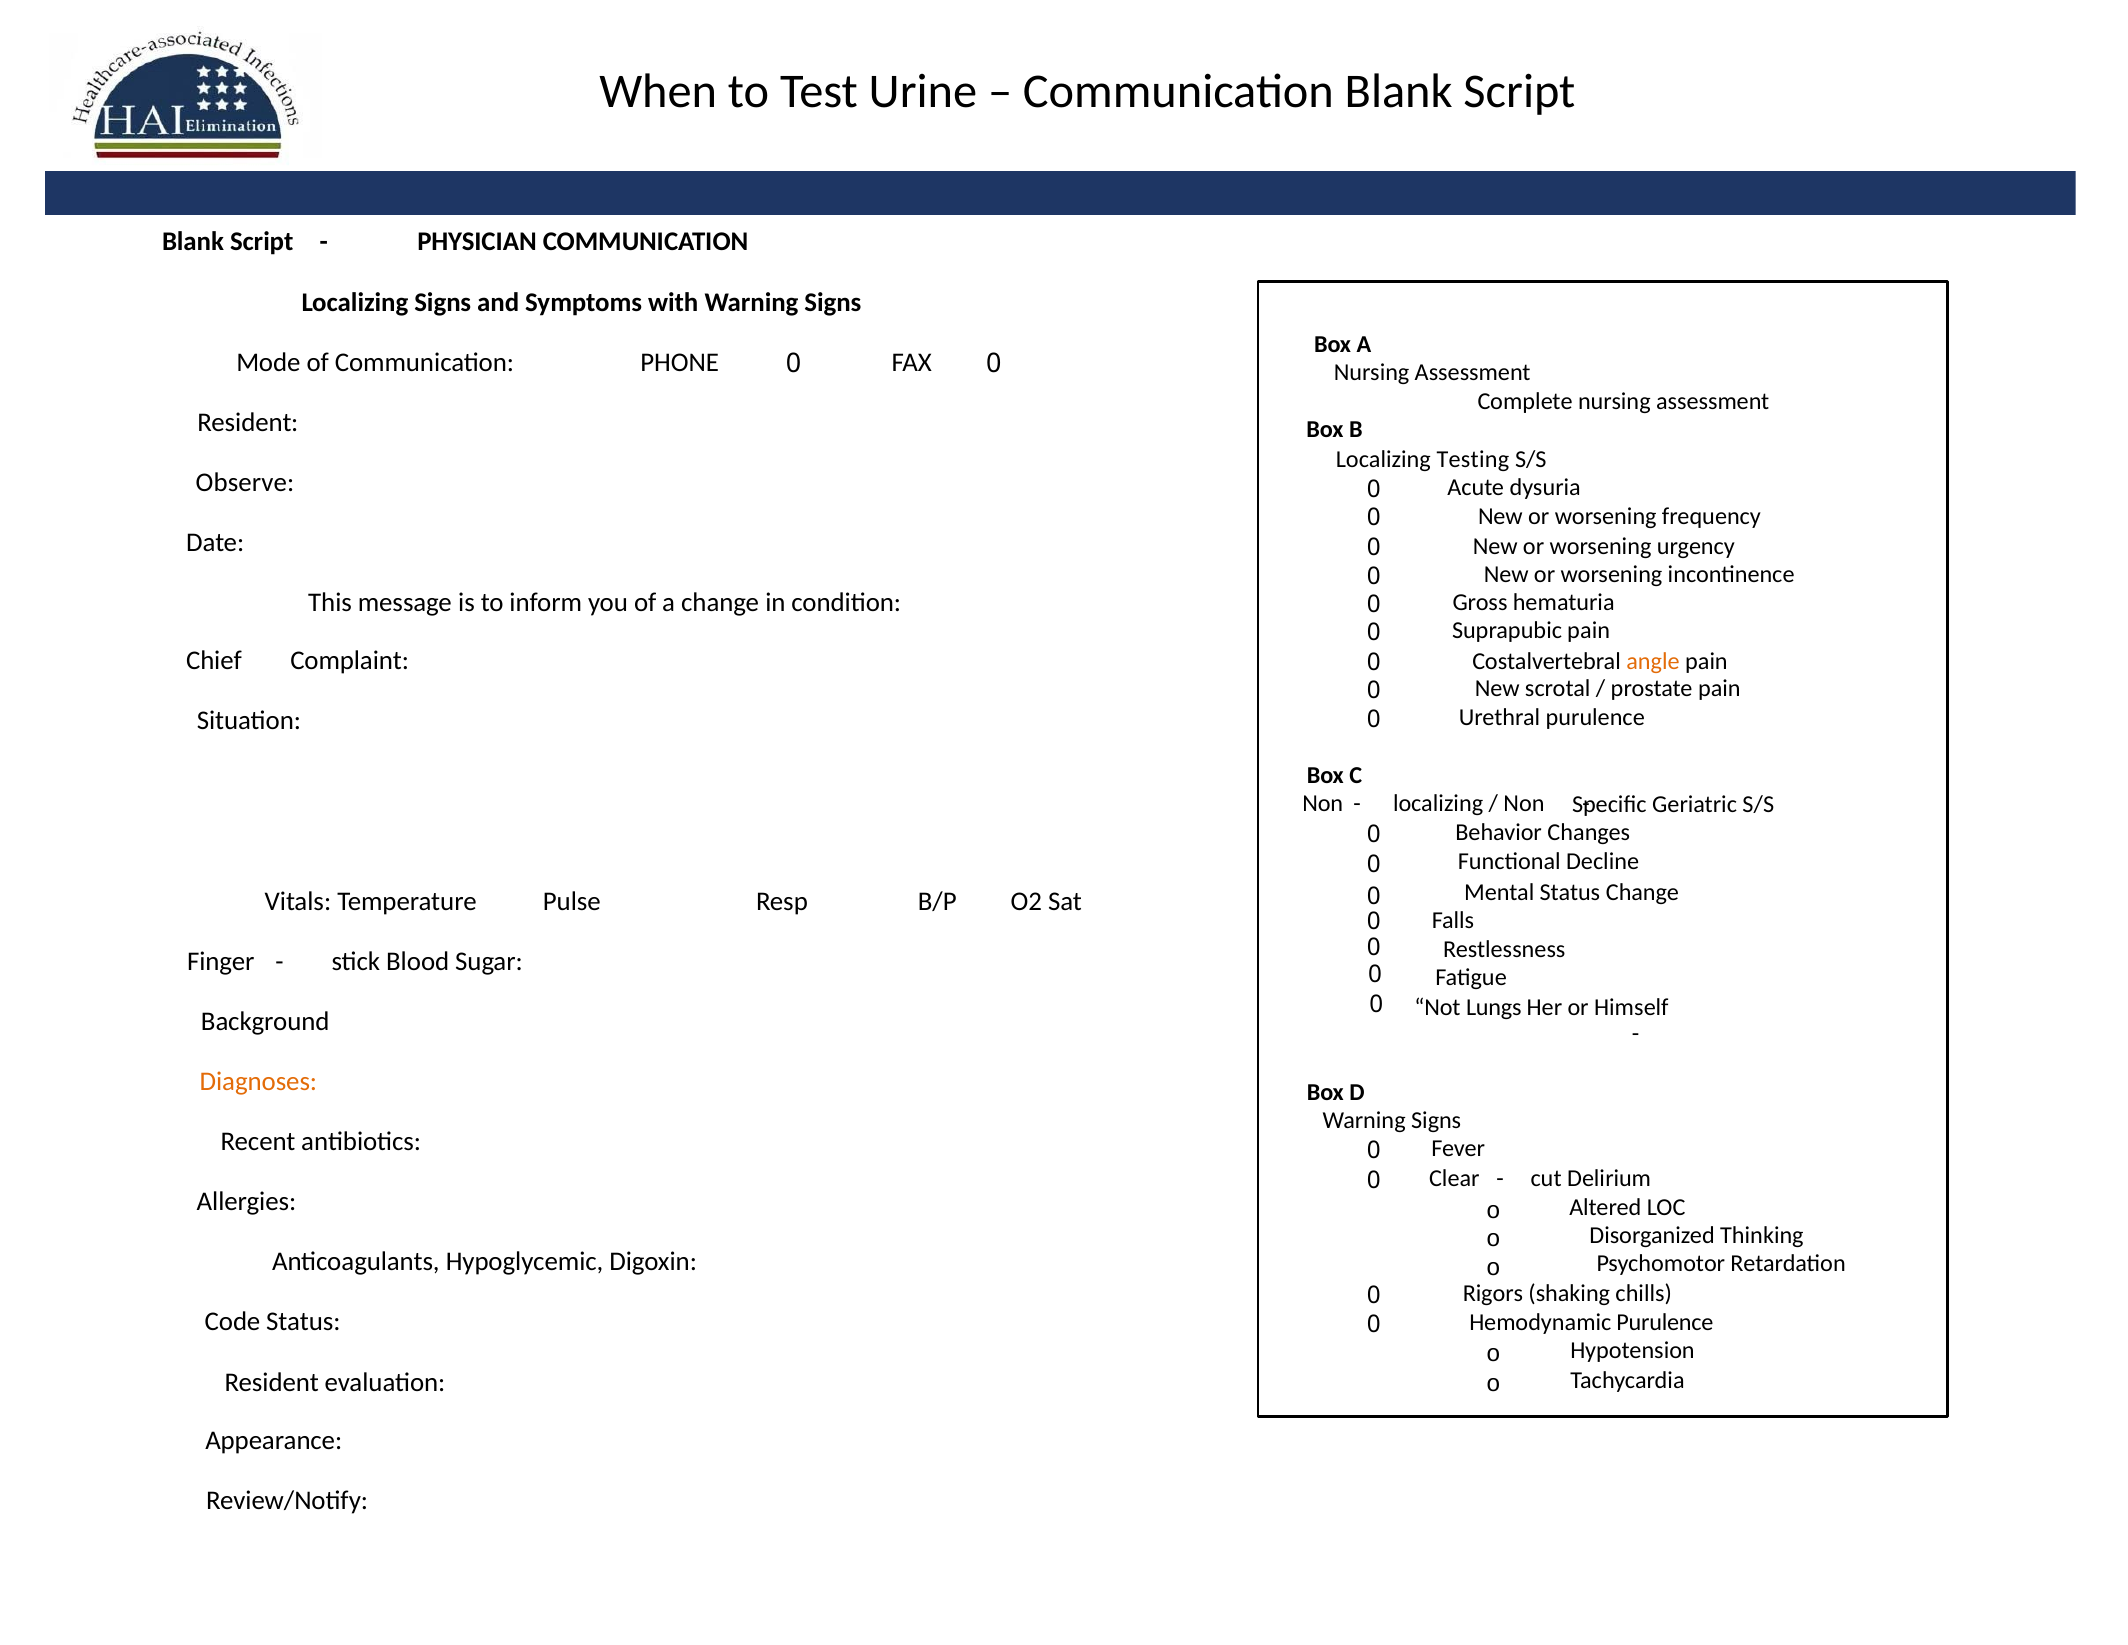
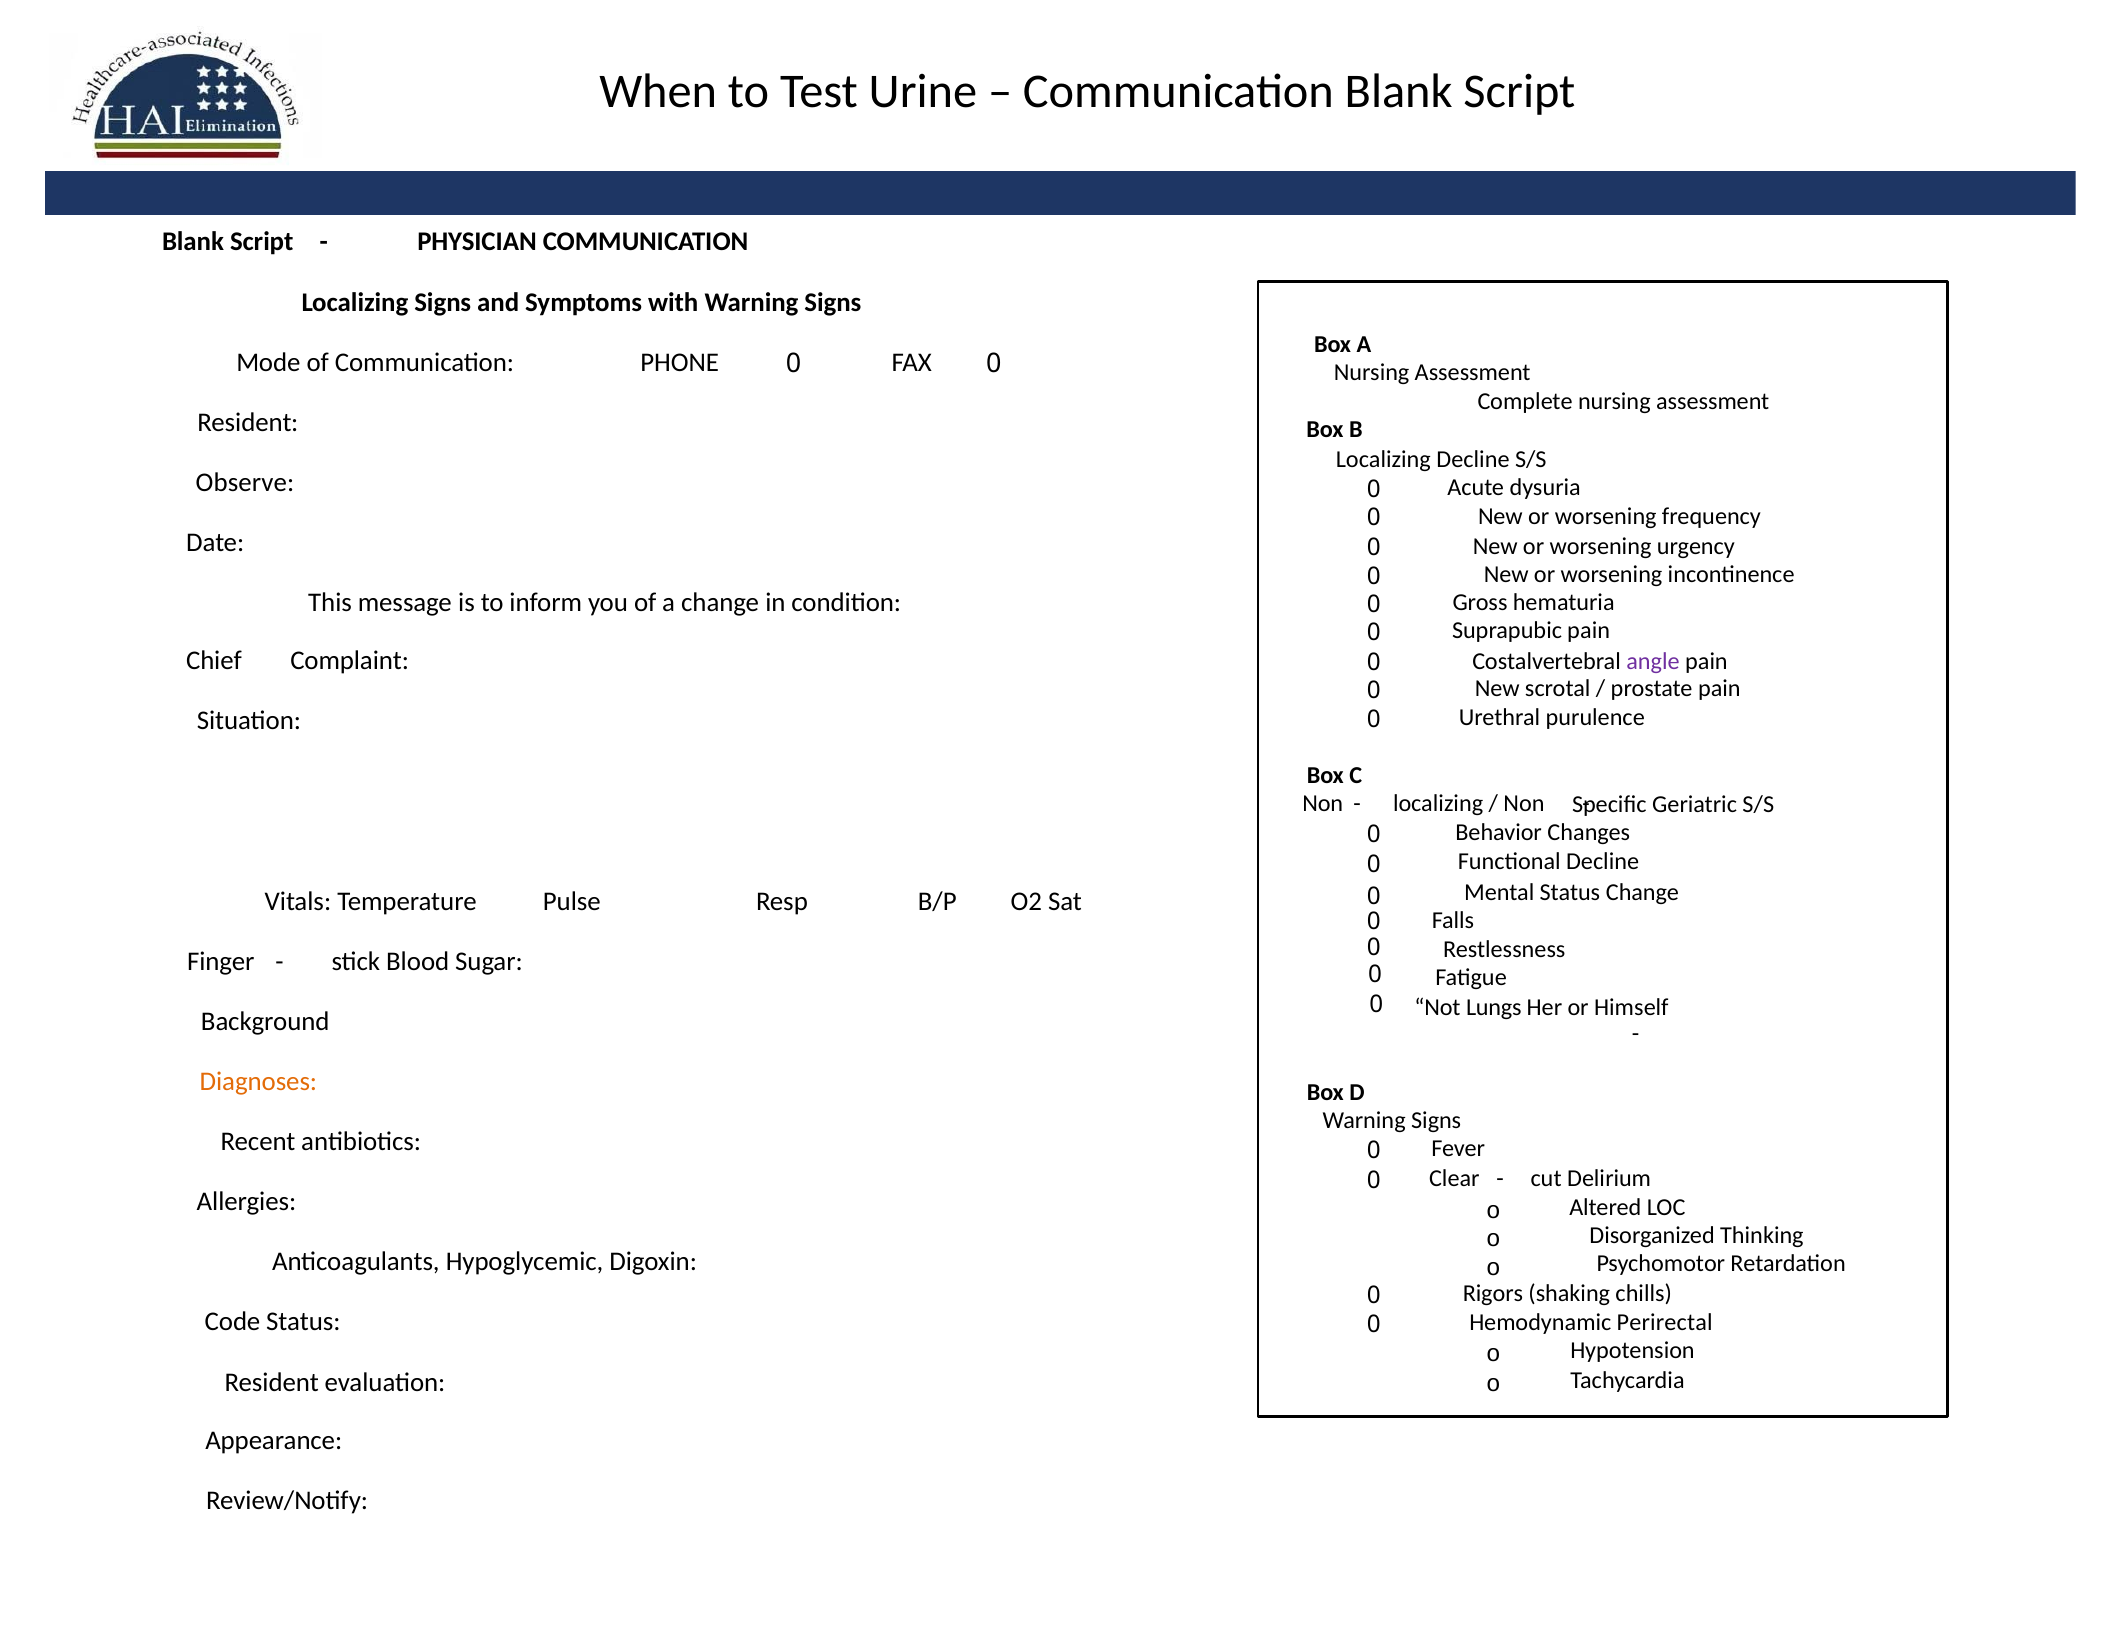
Localizing Testing: Testing -> Decline
angle colour: orange -> purple
Hemodynamic Purulence: Purulence -> Perirectal
